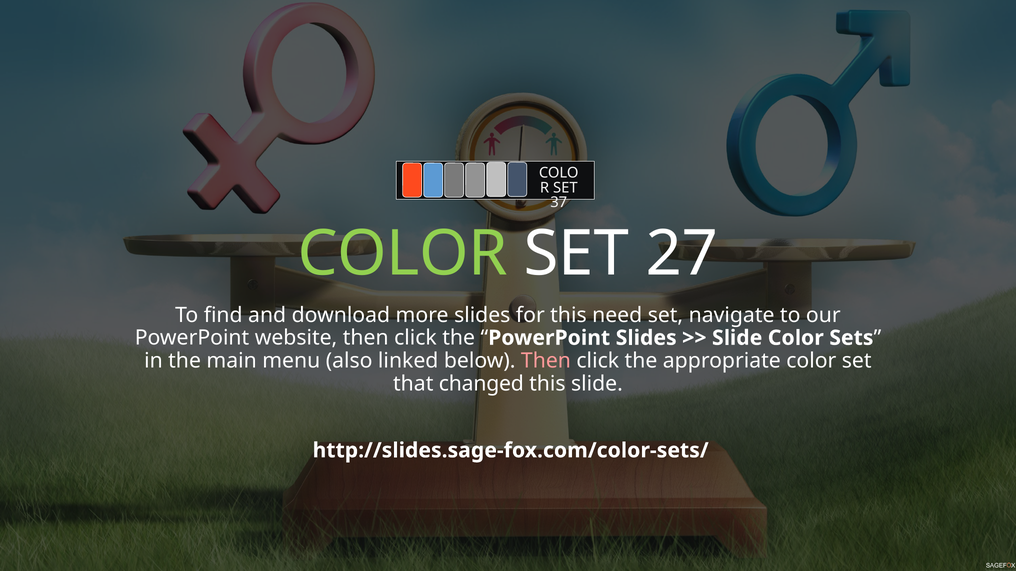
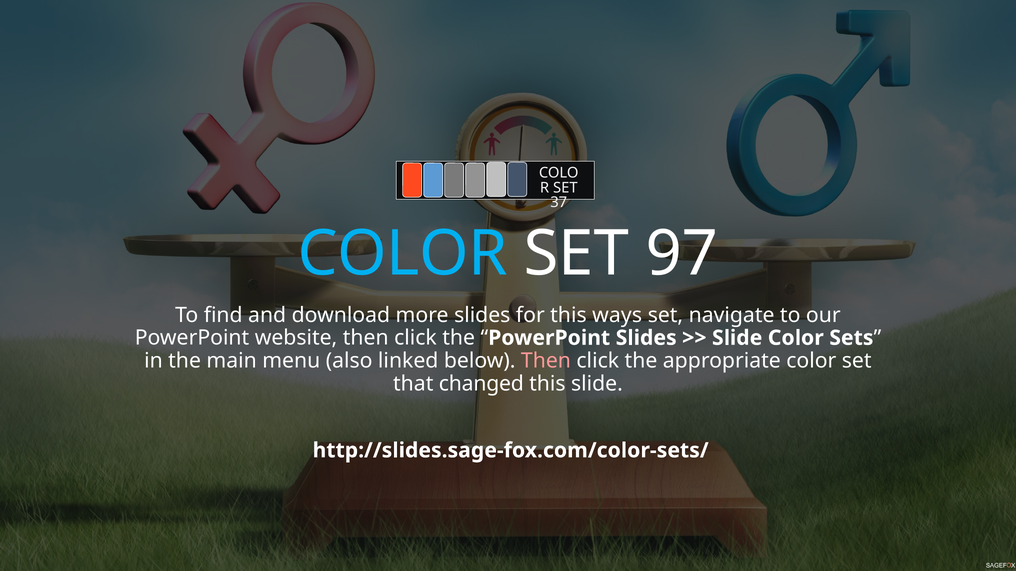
COLOR at (403, 254) colour: light green -> light blue
27: 27 -> 97
need: need -> ways
